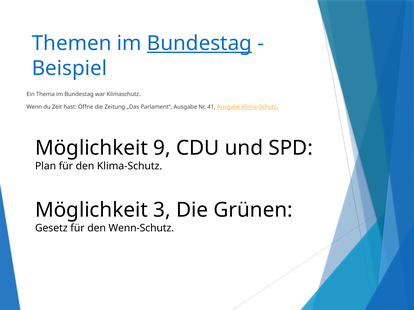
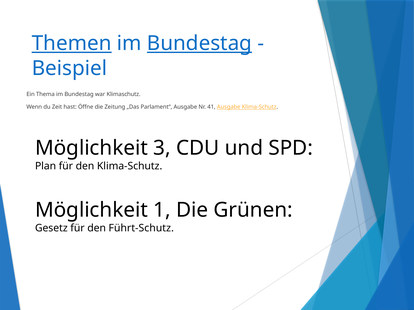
Themen underline: none -> present
9: 9 -> 3
3: 3 -> 1
Wenn-Schutz: Wenn-Schutz -> Führt-Schutz
